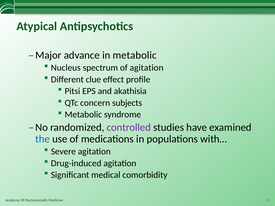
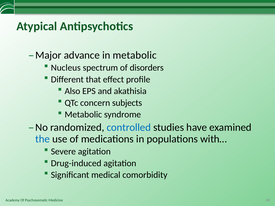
of agitation: agitation -> disorders
clue: clue -> that
Pitsi: Pitsi -> Also
controlled colour: purple -> blue
